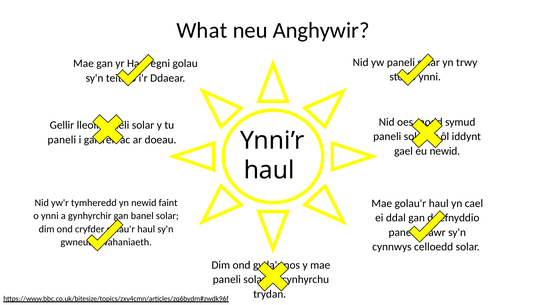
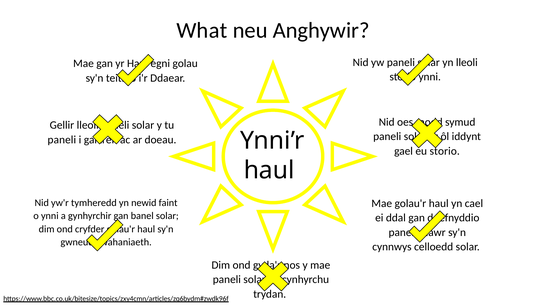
yn trwy: trwy -> lleoli
newid at (445, 151): newid -> storio
